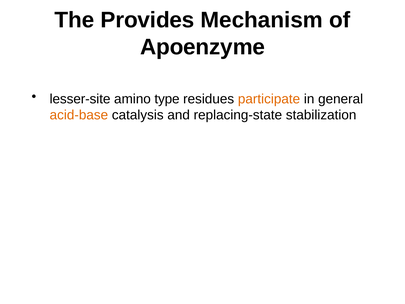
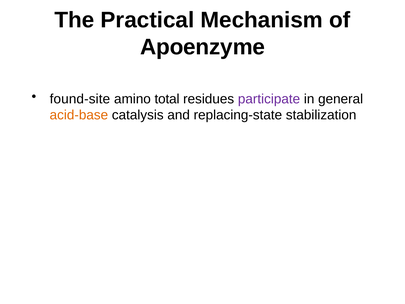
Provides: Provides -> Practical
lesser-site: lesser-site -> found-site
type: type -> total
participate colour: orange -> purple
